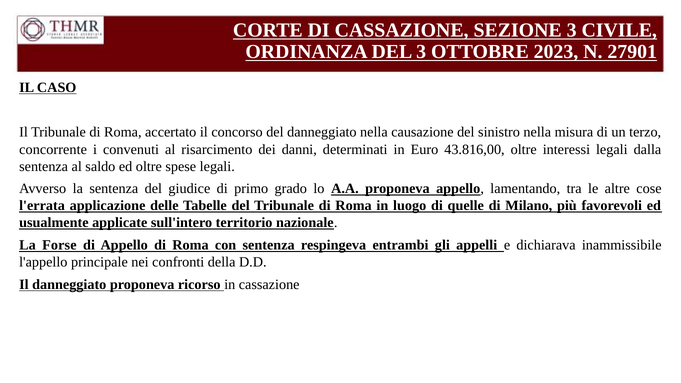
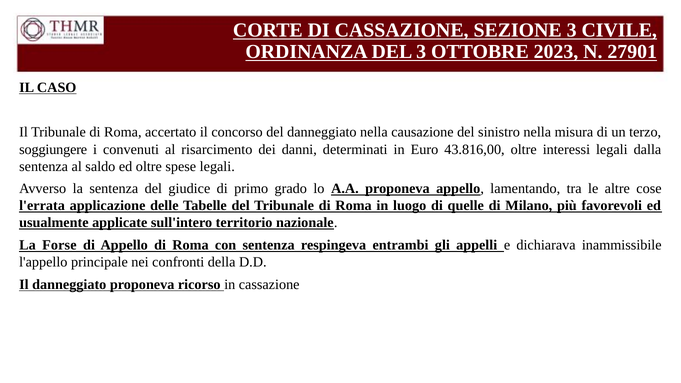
concorrente: concorrente -> soggiungere
